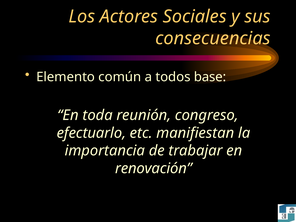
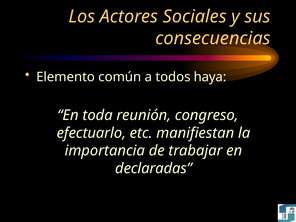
base: base -> haya
renovación: renovación -> declaradas
